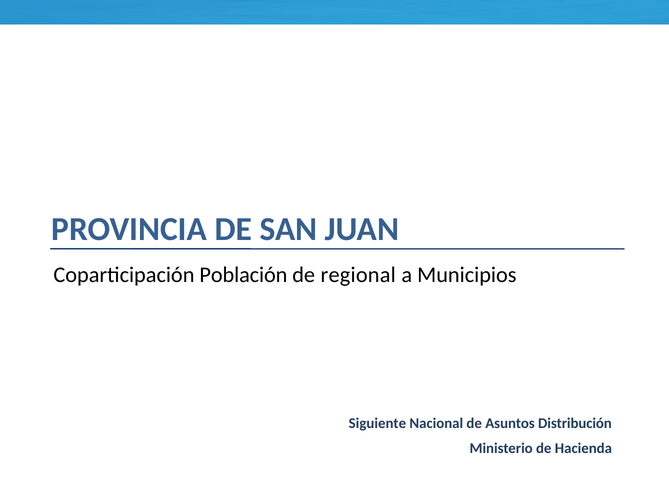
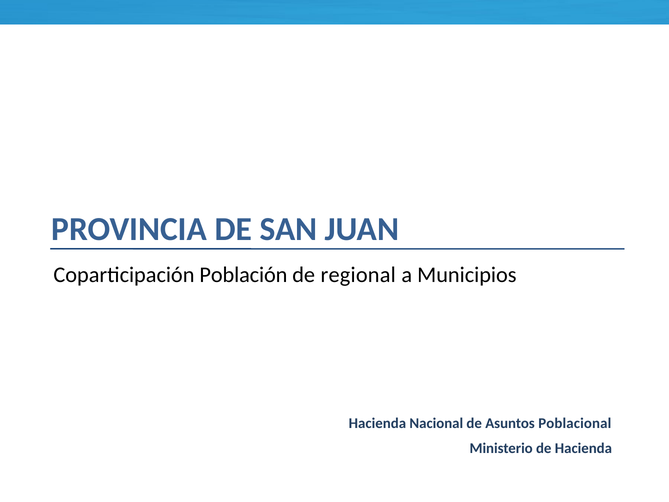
Siguiente at (377, 423): Siguiente -> Hacienda
Distribución: Distribución -> Poblacional
